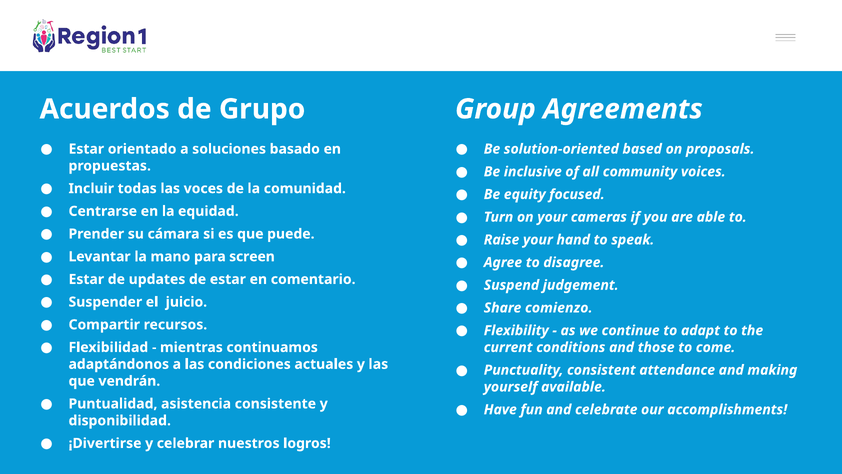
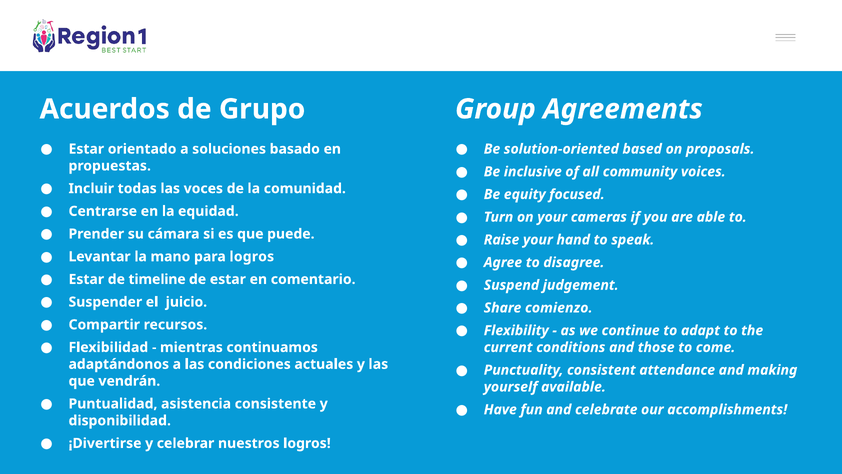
para screen: screen -> logros
updates: updates -> timeline
